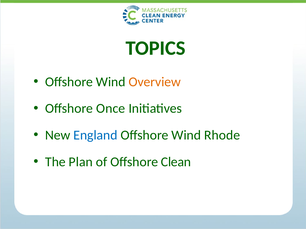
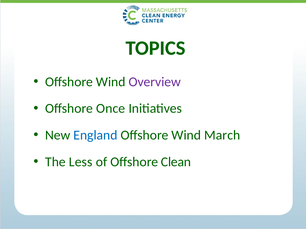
Overview colour: orange -> purple
Rhode: Rhode -> March
Plan: Plan -> Less
